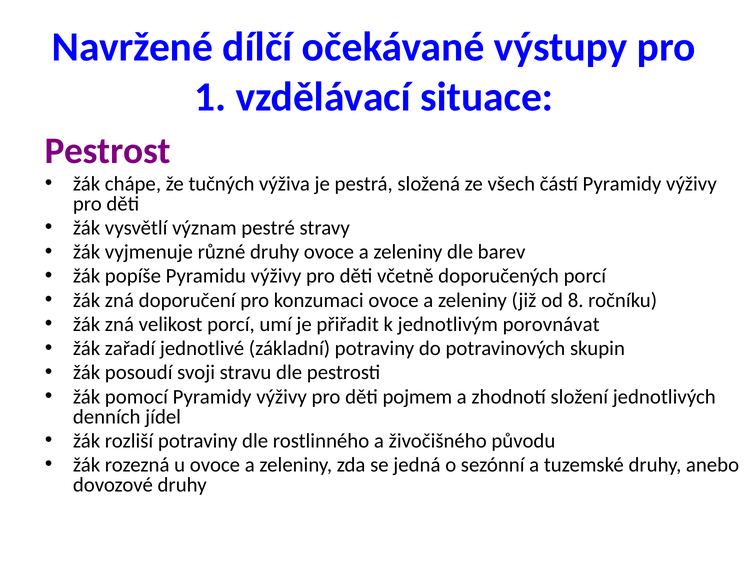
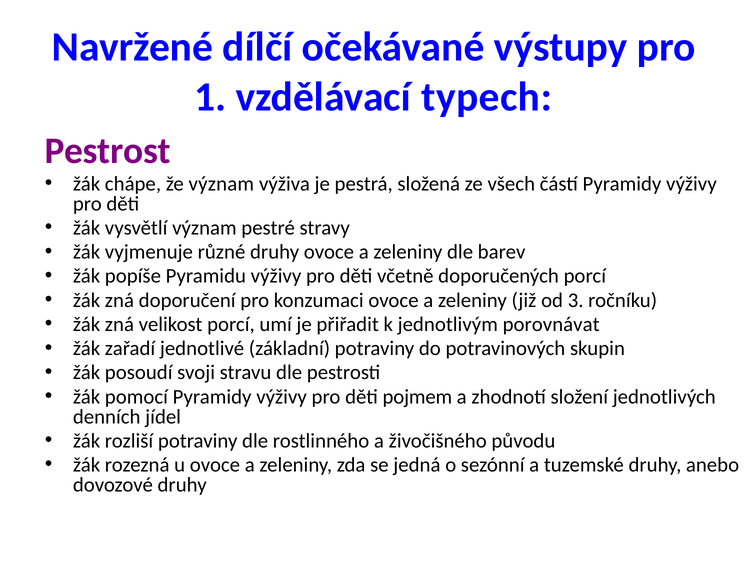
situace: situace -> typech
že tučných: tučných -> význam
8: 8 -> 3
